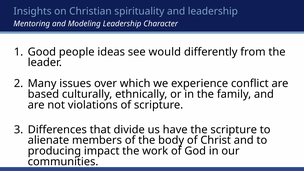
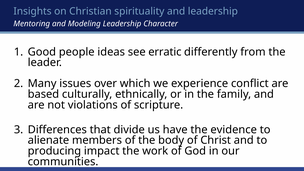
would: would -> erratic
the scripture: scripture -> evidence
